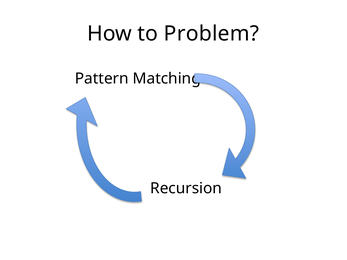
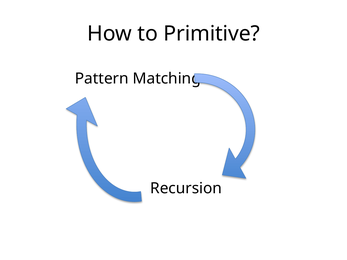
Problem: Problem -> Primitive
